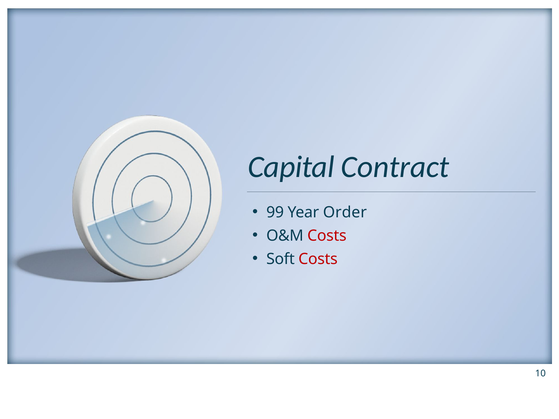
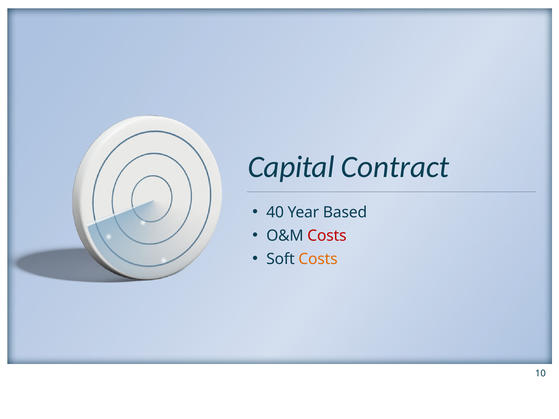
99: 99 -> 40
Order: Order -> Based
Costs at (318, 259) colour: red -> orange
